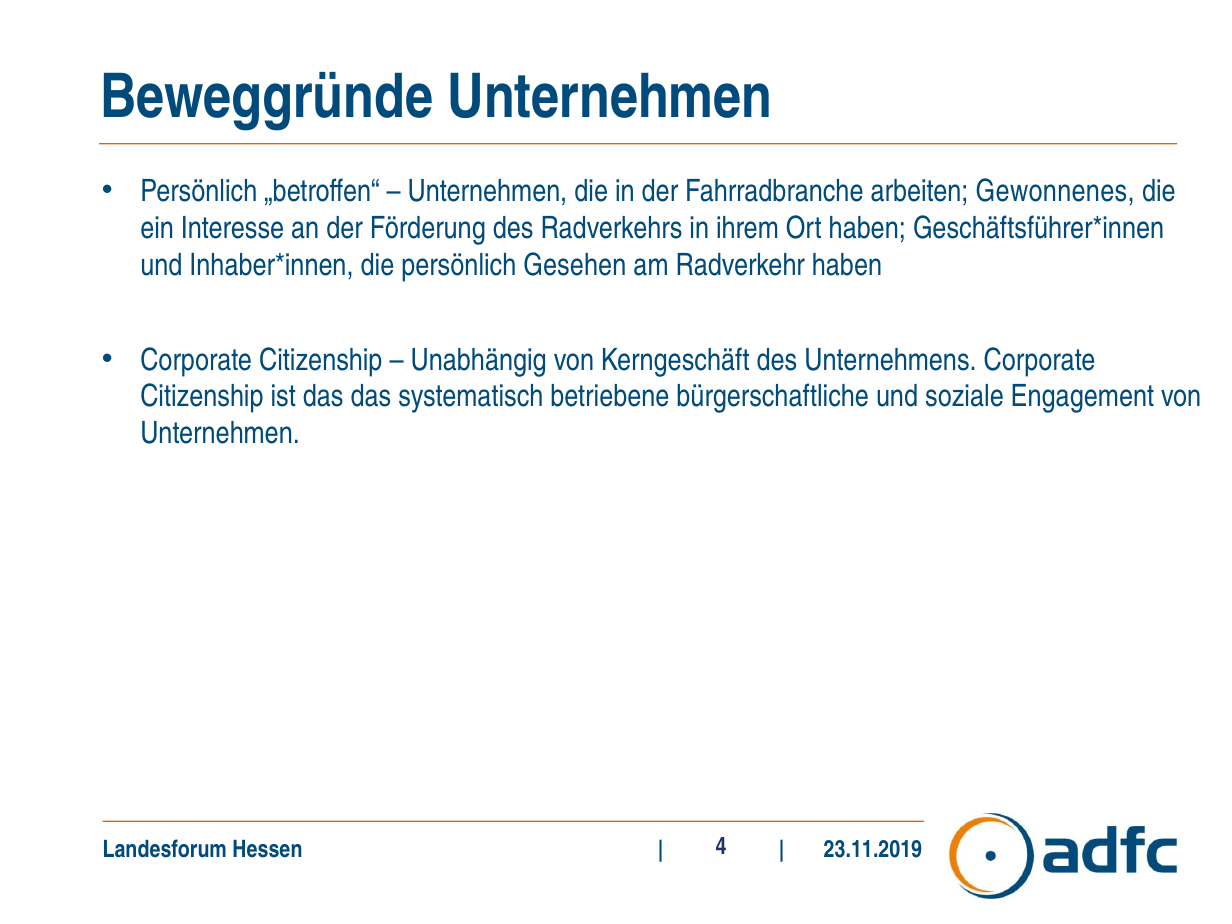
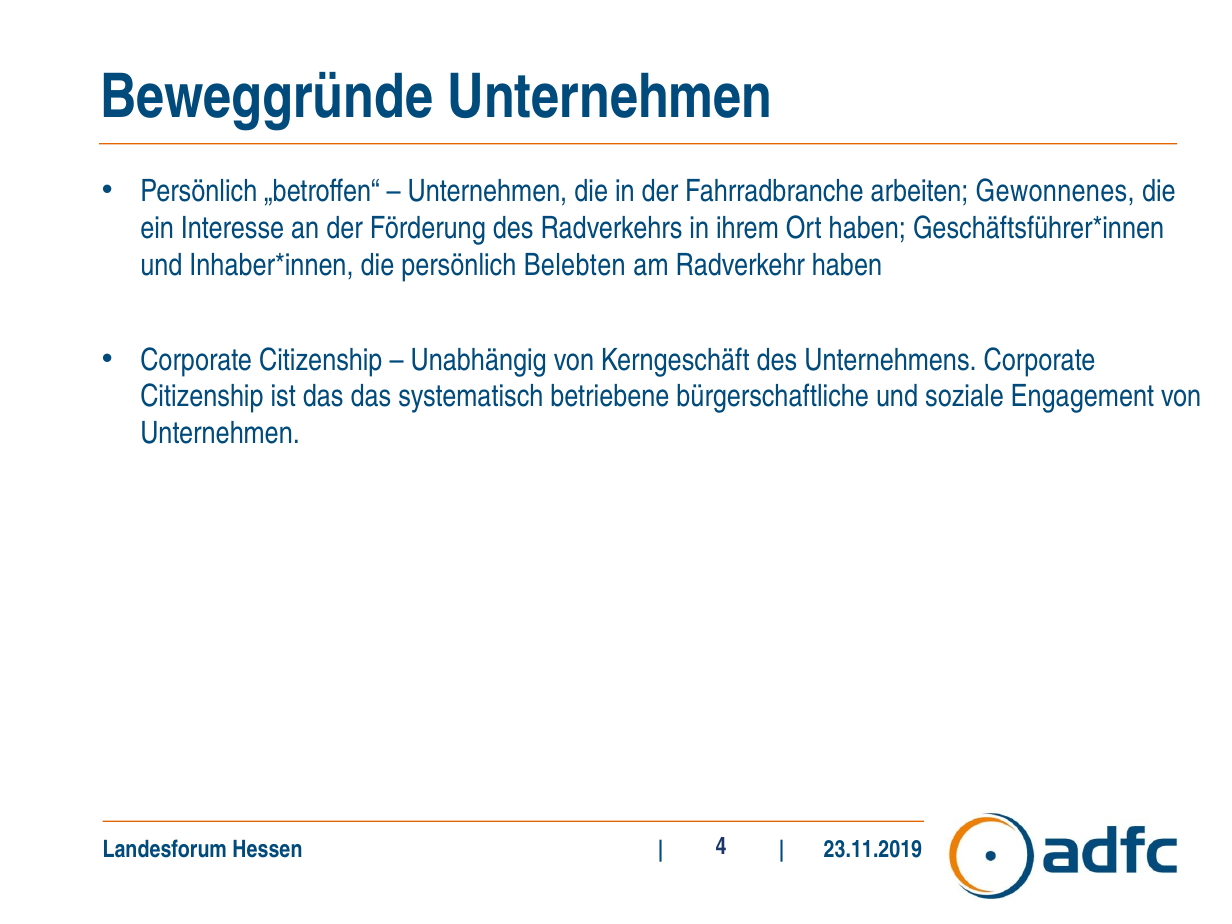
Gesehen: Gesehen -> Belebten
